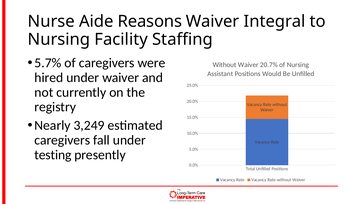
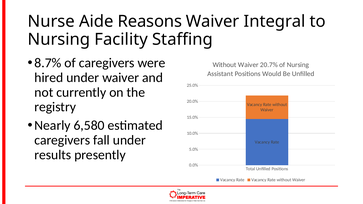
5.7%: 5.7% -> 8.7%
3,249: 3,249 -> 6,580
testing: testing -> results
